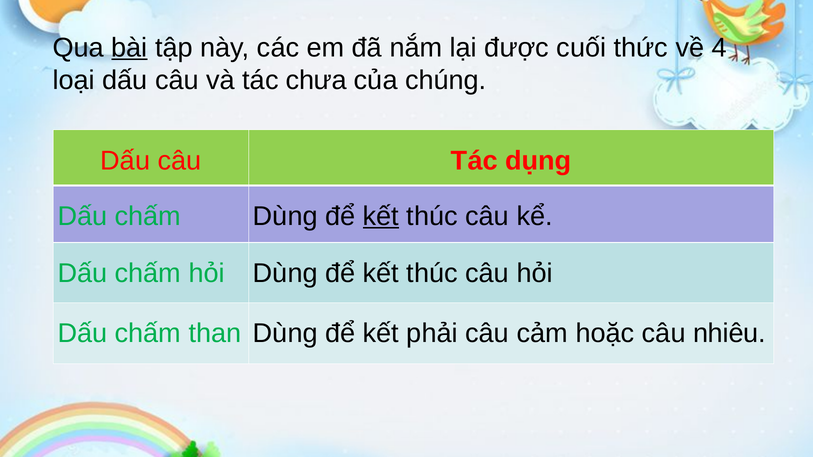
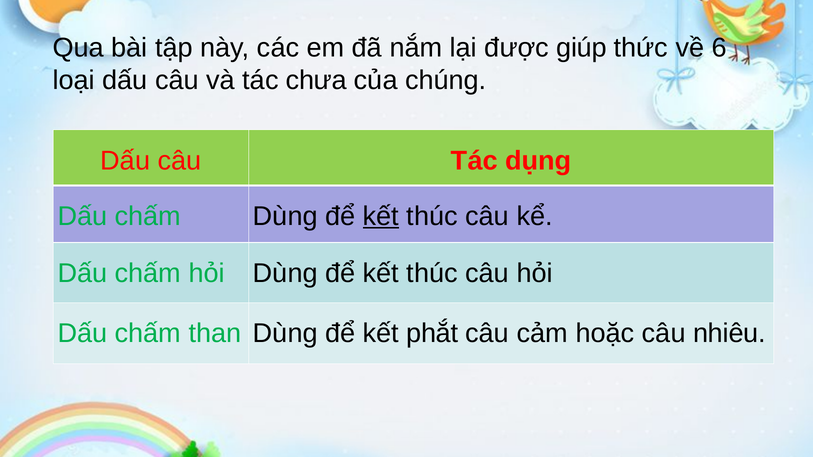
bài underline: present -> none
cuối: cuối -> giúp
4: 4 -> 6
phải: phải -> phắt
